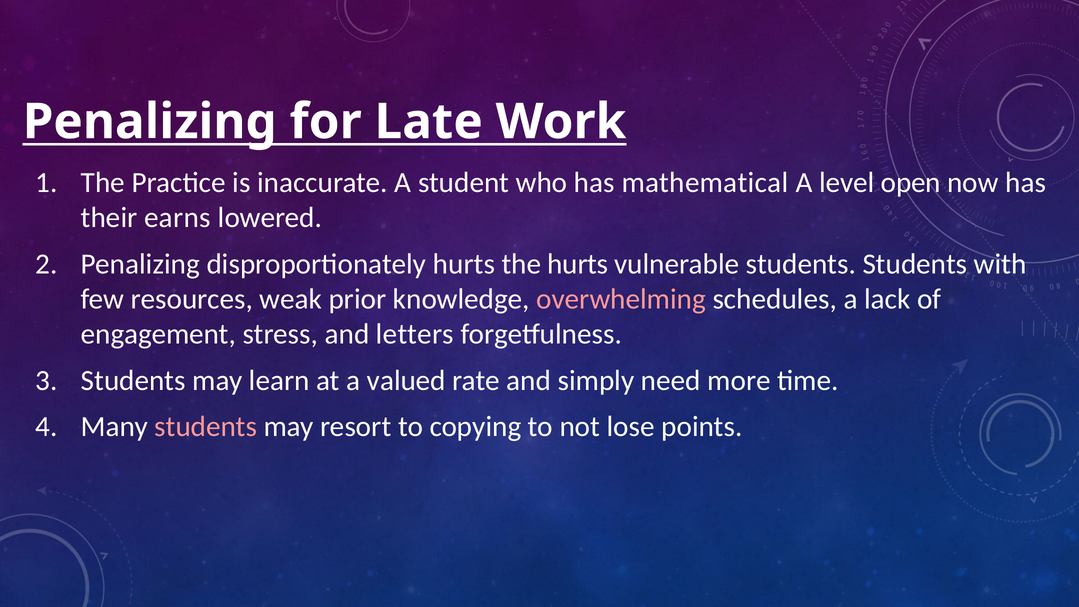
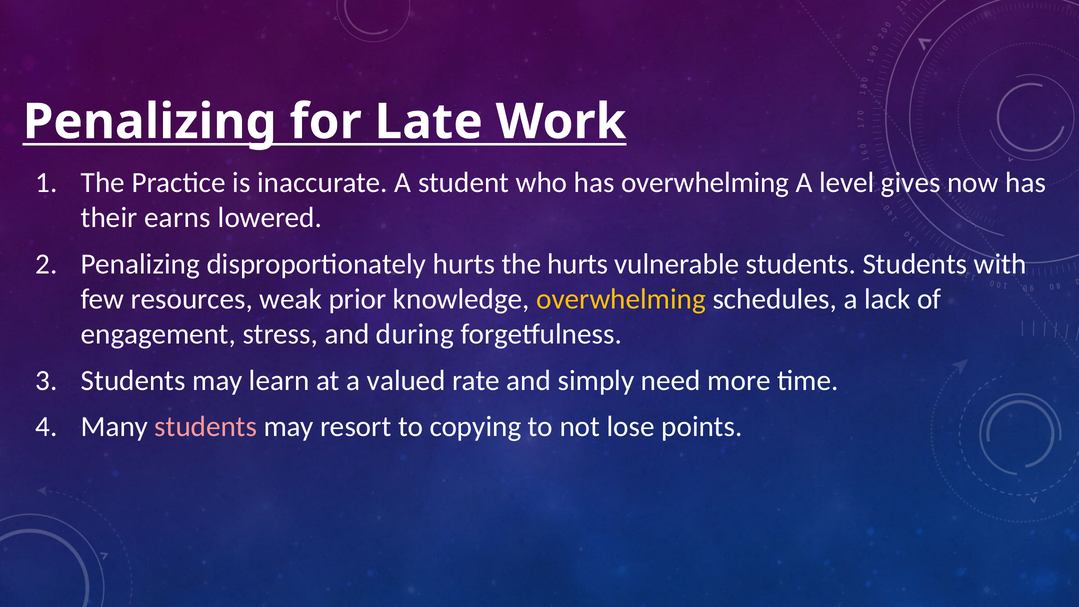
has mathematical: mathematical -> overwhelming
open: open -> gives
overwhelming at (621, 299) colour: pink -> yellow
letters: letters -> during
